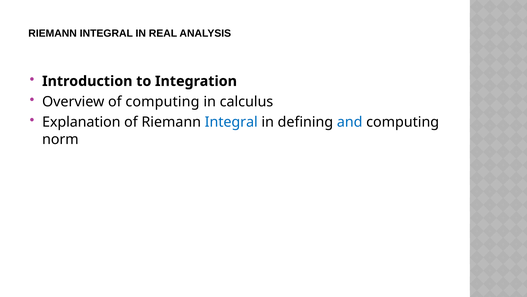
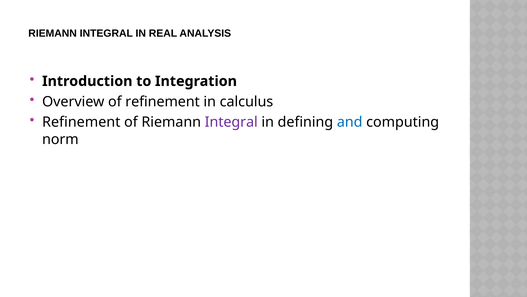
of computing: computing -> refinement
Explanation at (81, 122): Explanation -> Refinement
Integral at (231, 122) colour: blue -> purple
